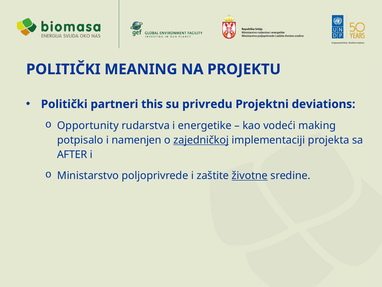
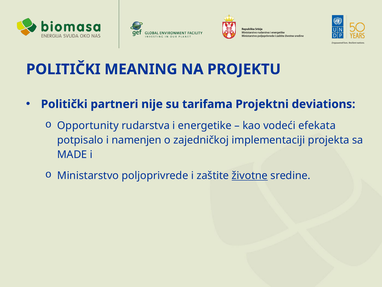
this: this -> nije
privredu: privredu -> tarifama
making: making -> efekata
zajedničkoj underline: present -> none
AFTER: AFTER -> MADE
